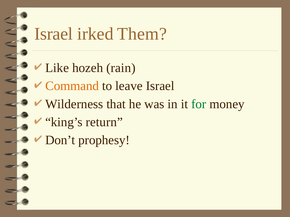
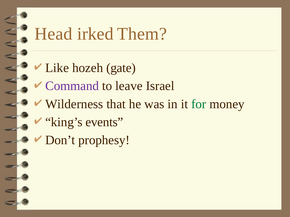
Israel at (54, 34): Israel -> Head
rain: rain -> gate
Command colour: orange -> purple
return: return -> events
